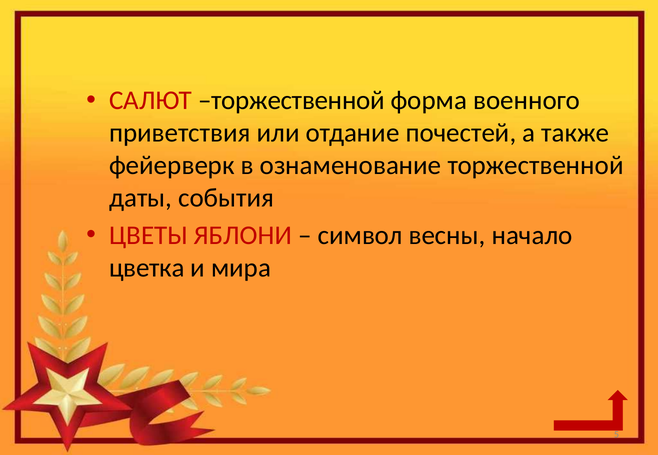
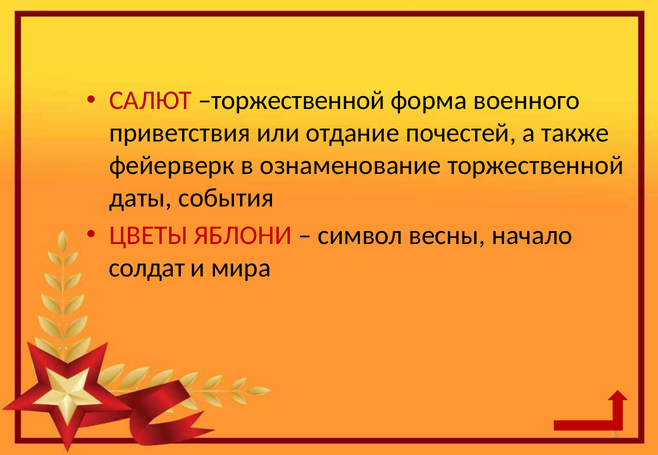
цветка: цветка -> солдат
